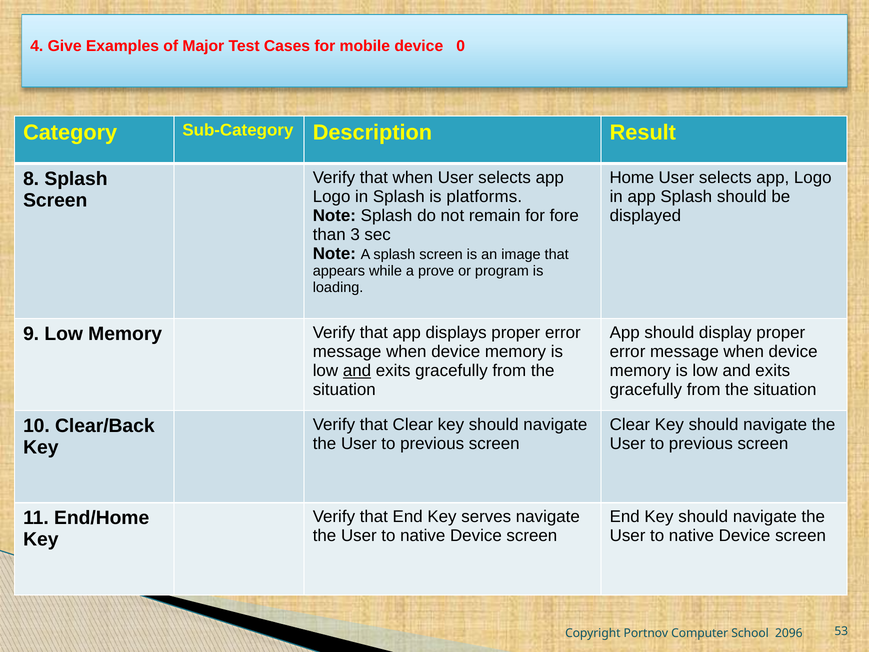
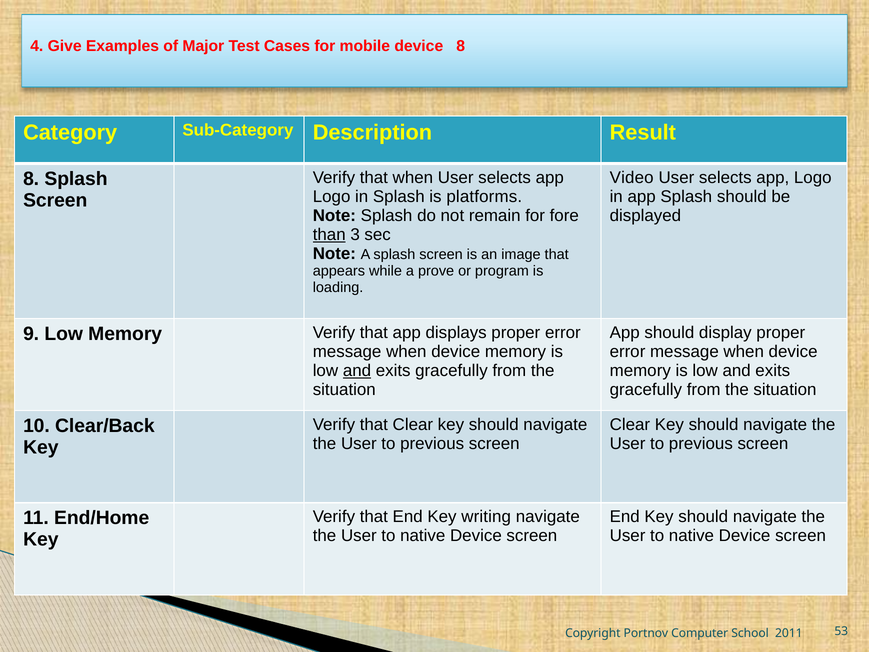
device 0: 0 -> 8
Home: Home -> Video
than underline: none -> present
serves: serves -> writing
2096: 2096 -> 2011
